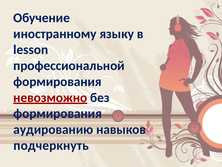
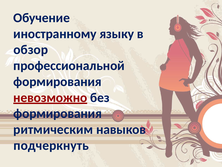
lesson: lesson -> обзор
аудированию: аудированию -> ритмическим
